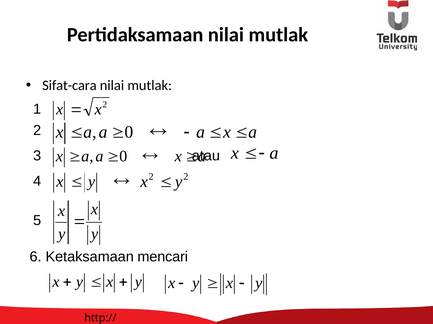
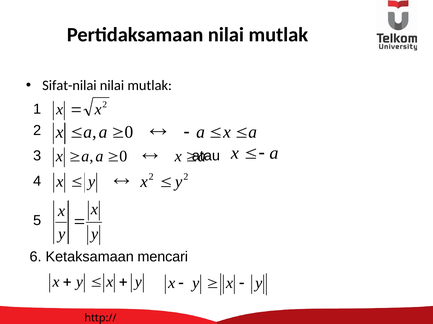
Sifat-cara: Sifat-cara -> Sifat-nilai
